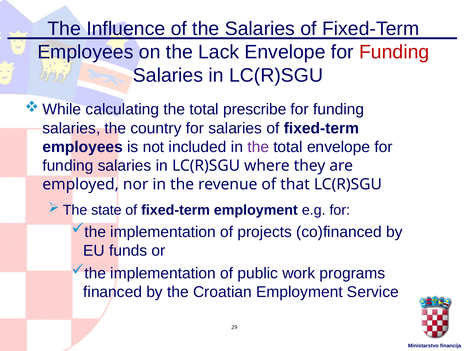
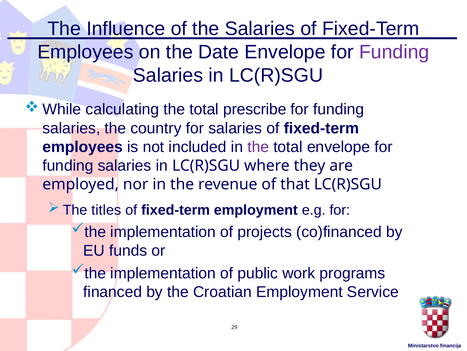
Lack: Lack -> Date
Funding at (394, 52) colour: red -> purple
state: state -> titles
